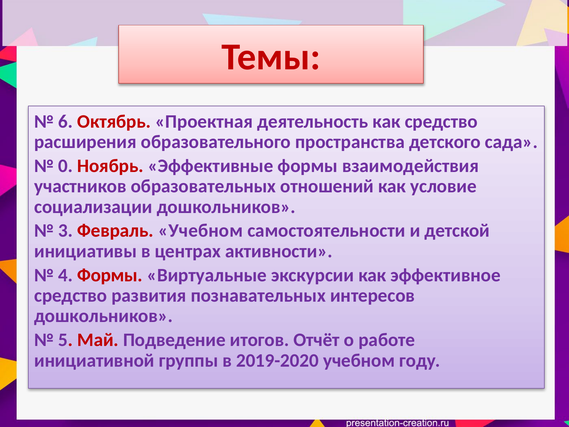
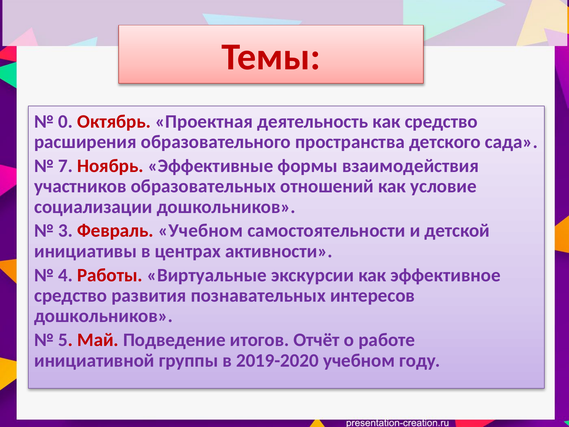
6: 6 -> 0
0: 0 -> 7
4 Формы: Формы -> Работы
